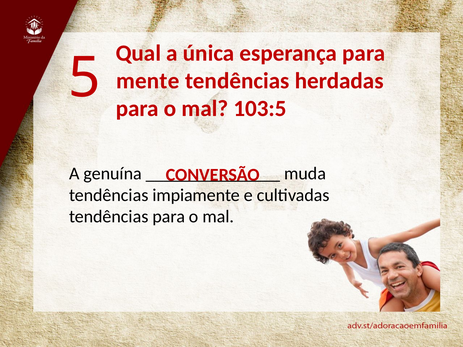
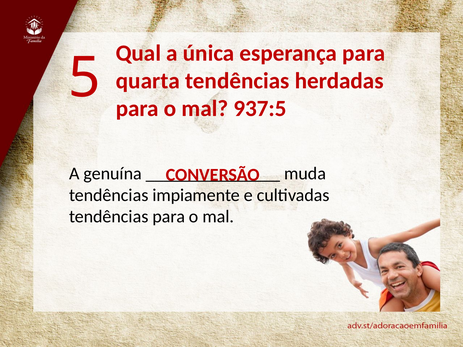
mente: mente -> quarta
103:5: 103:5 -> 937:5
